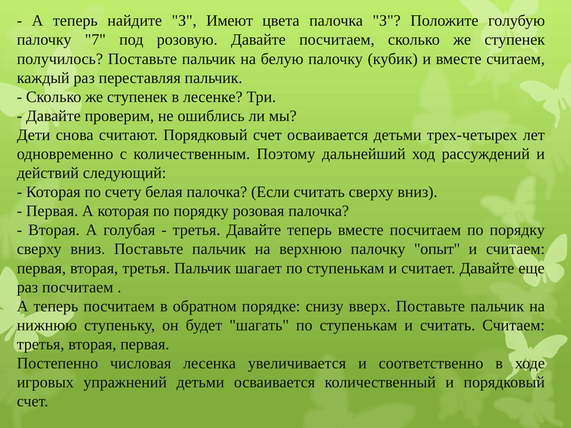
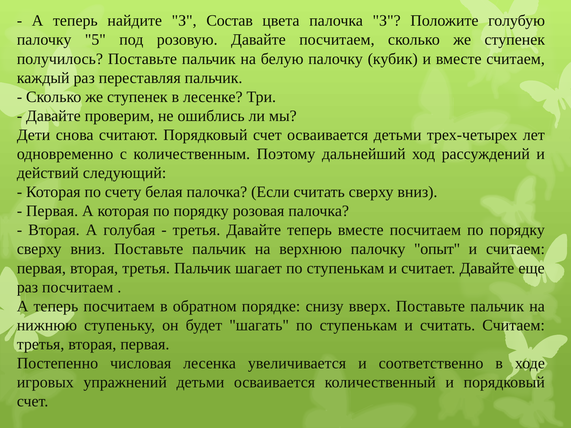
Имеют: Имеют -> Состав
7: 7 -> 5
